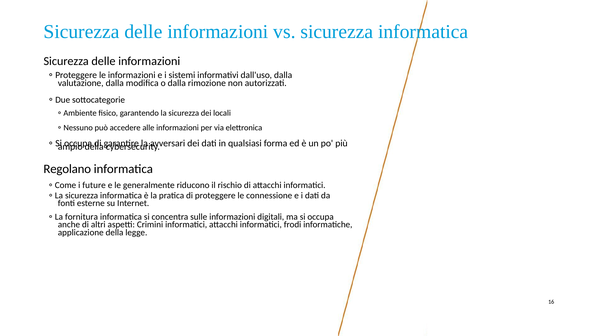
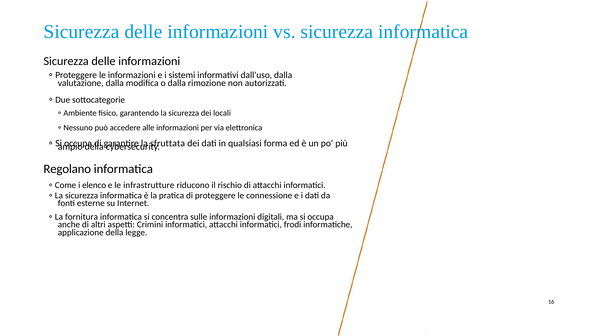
avversari: avversari -> sfruttata
future: future -> elenco
generalmente: generalmente -> infrastrutture
